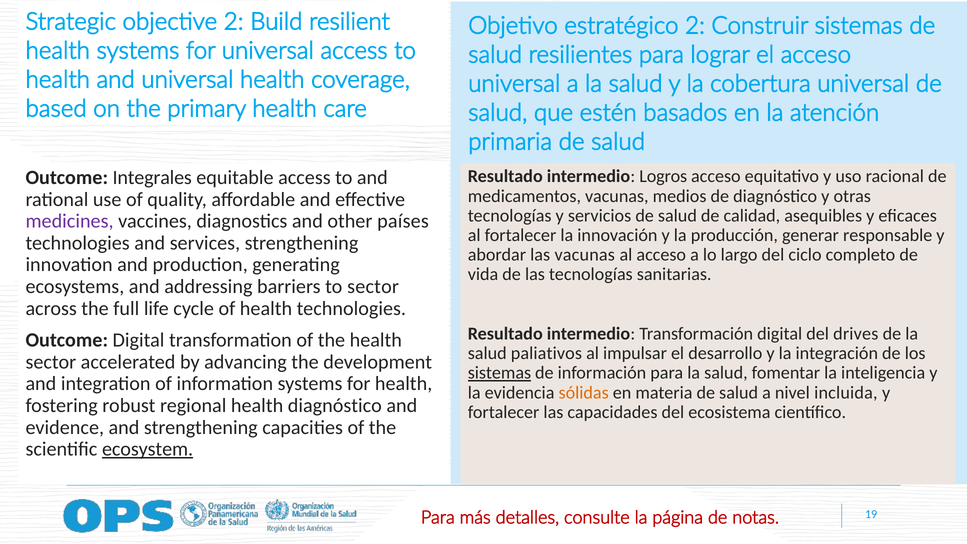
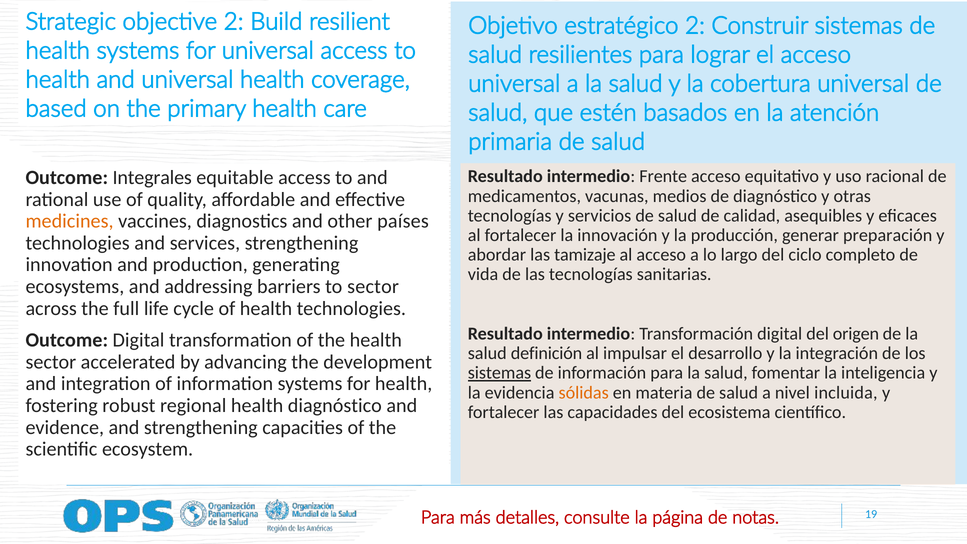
Logros: Logros -> Frente
medicines colour: purple -> orange
responsable: responsable -> preparación
las vacunas: vacunas -> tamizaje
drives: drives -> origen
paliativos: paliativos -> definición
ecosystem underline: present -> none
